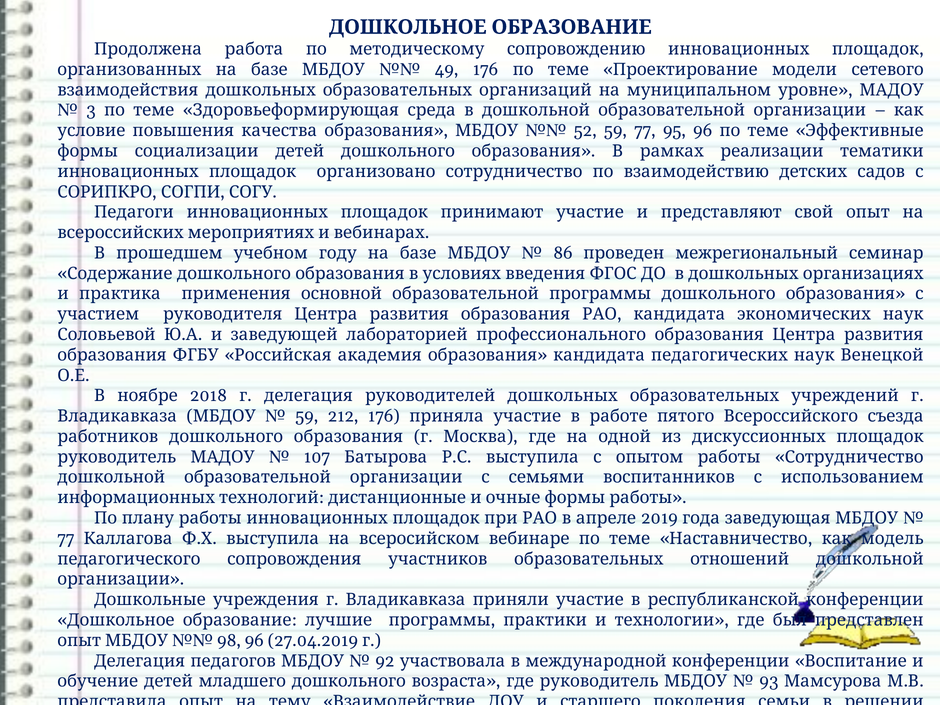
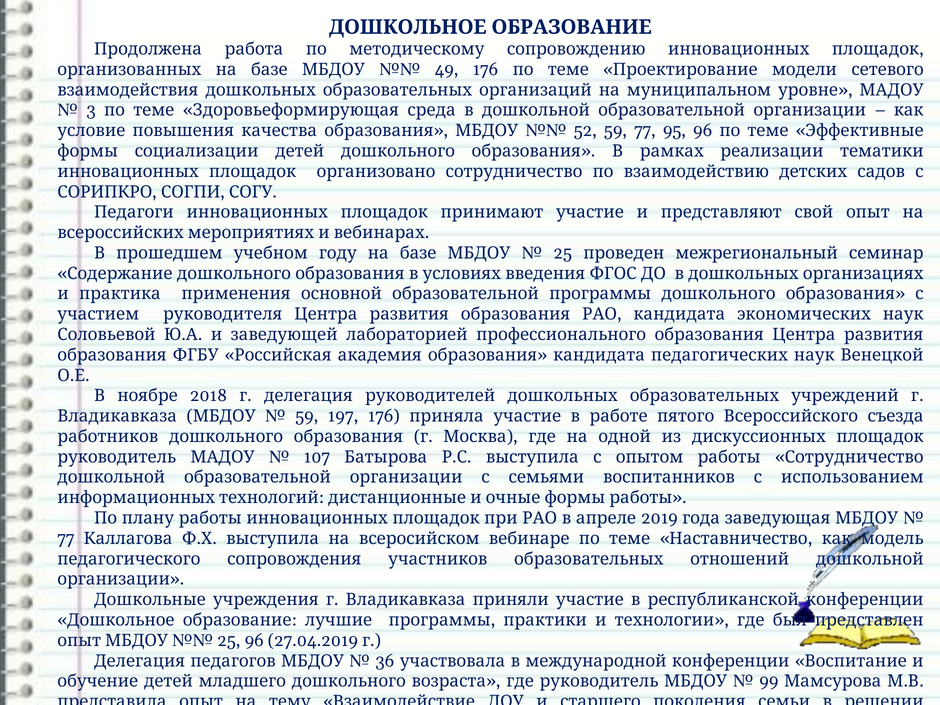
86 at (563, 253): 86 -> 25
212: 212 -> 197
98 at (229, 641): 98 -> 25
92: 92 -> 36
93: 93 -> 99
